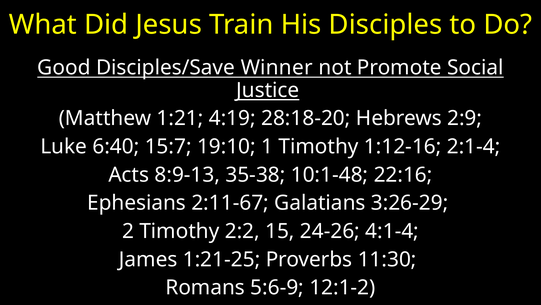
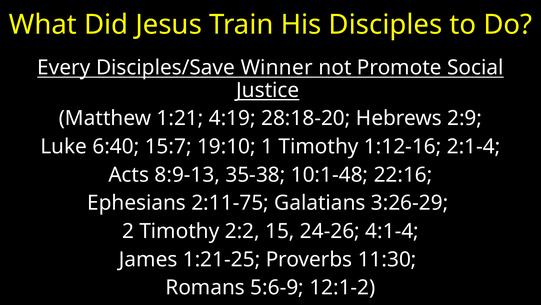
Good: Good -> Every
2:11-67: 2:11-67 -> 2:11-75
